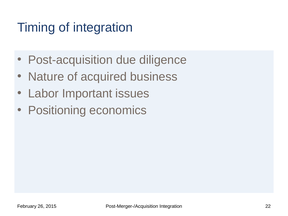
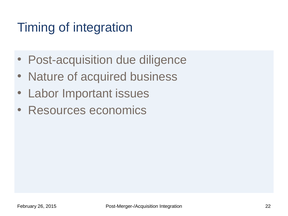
Positioning: Positioning -> Resources
